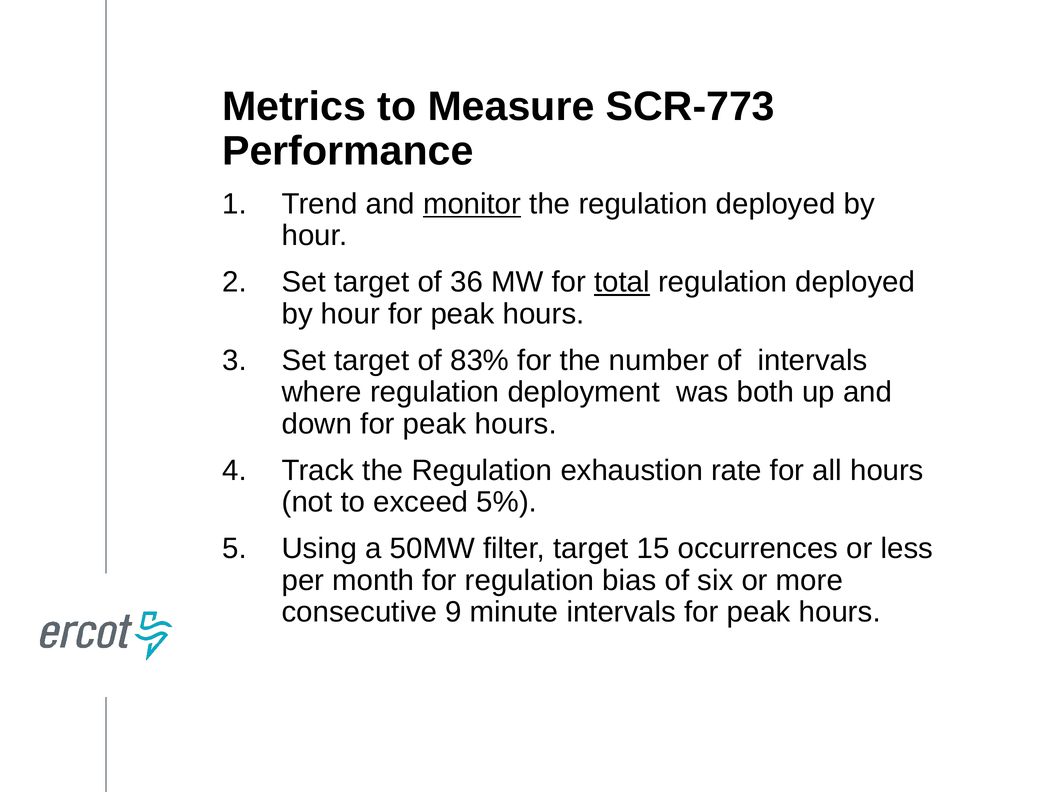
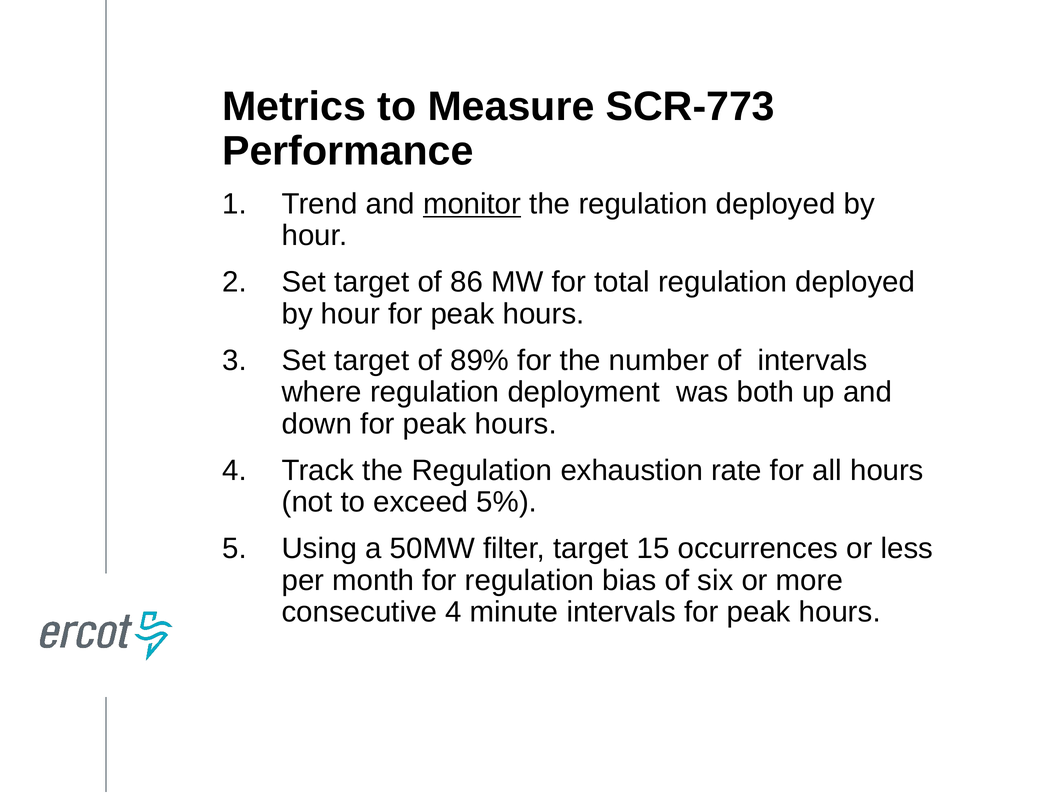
36: 36 -> 86
total underline: present -> none
83%: 83% -> 89%
consecutive 9: 9 -> 4
